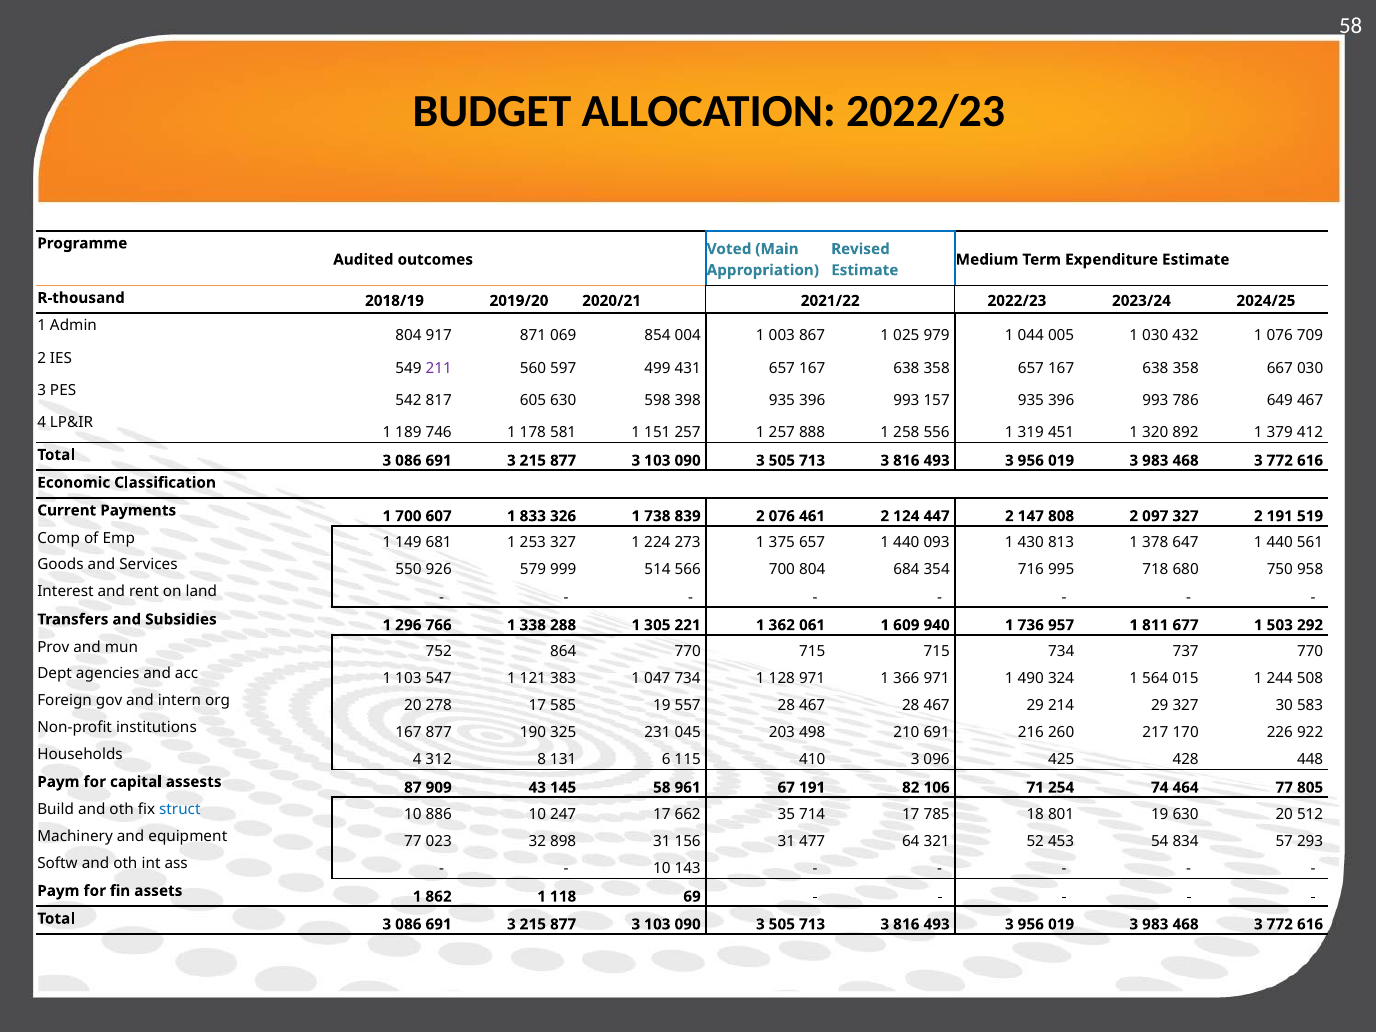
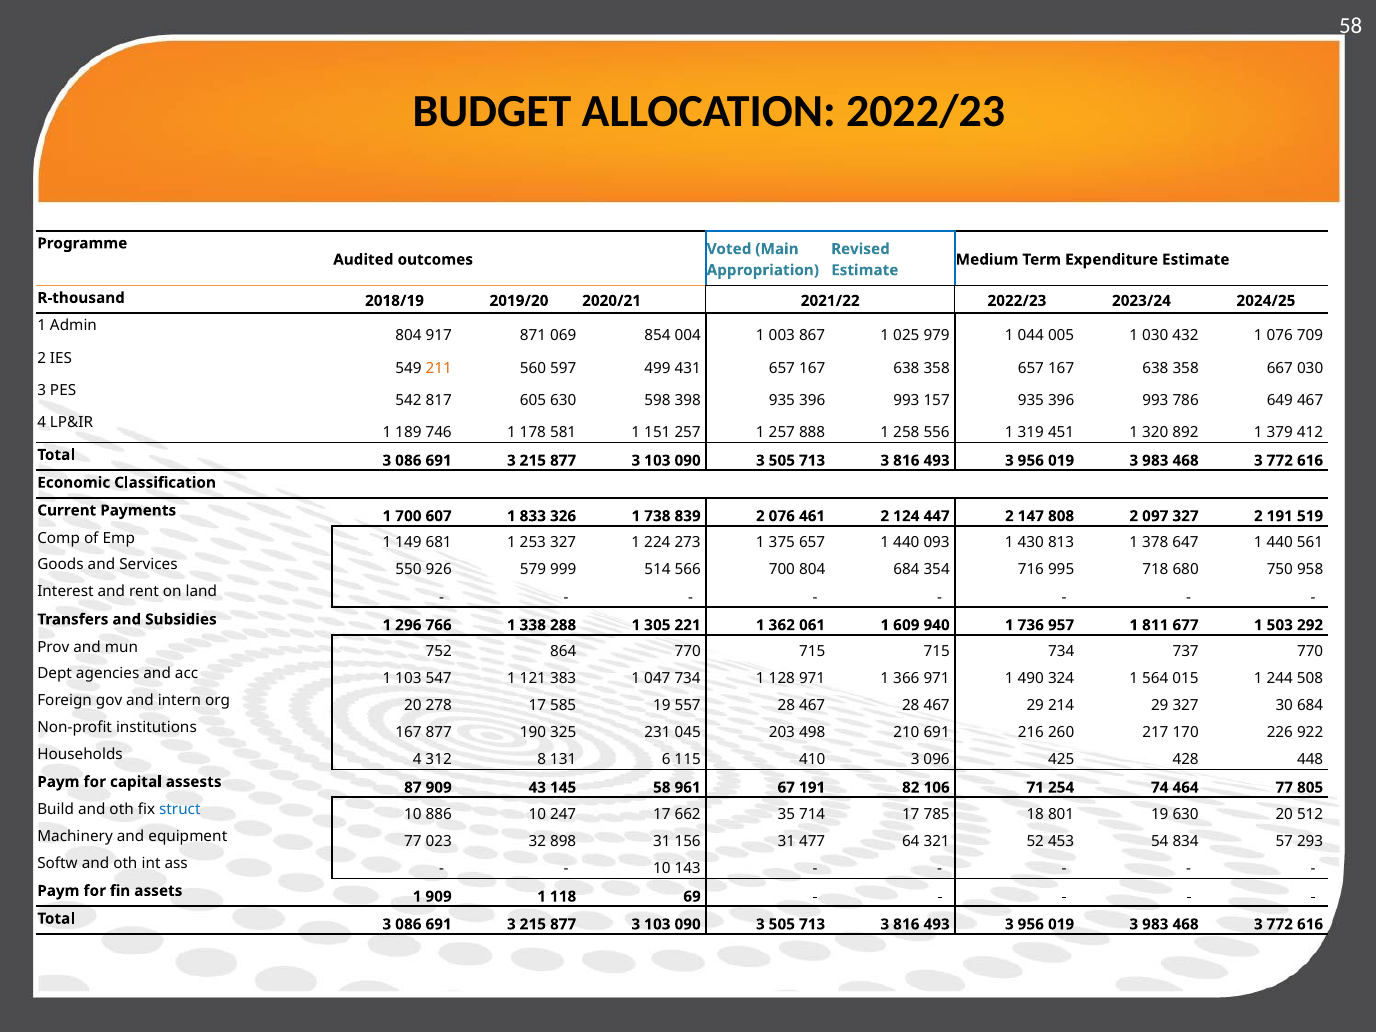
211 colour: purple -> orange
30 583: 583 -> 684
1 862: 862 -> 909
